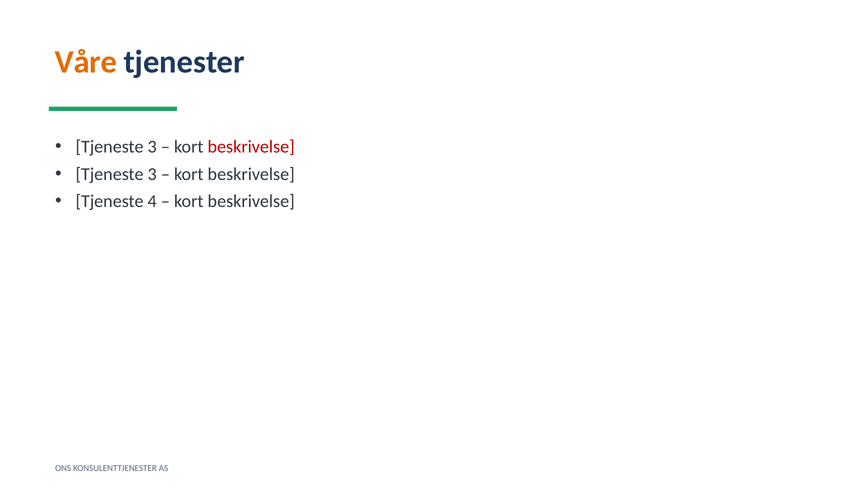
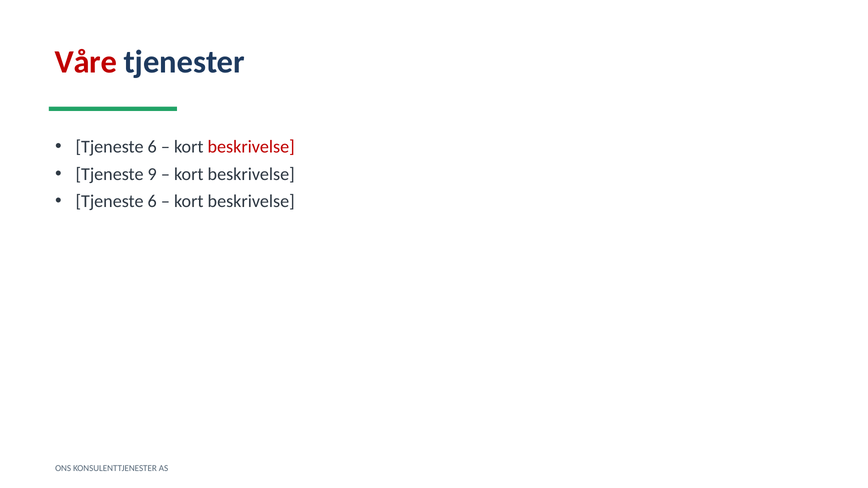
Våre colour: orange -> red
3 at (152, 147): 3 -> 6
3 at (152, 174): 3 -> 9
4 at (152, 201): 4 -> 6
